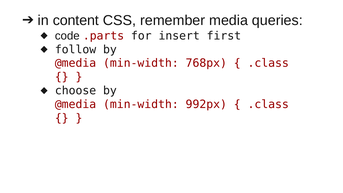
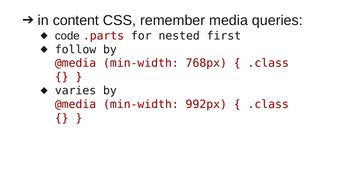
insert: insert -> nested
choose: choose -> varies
